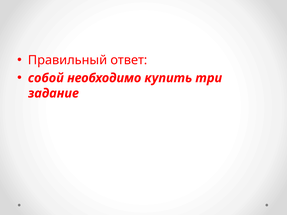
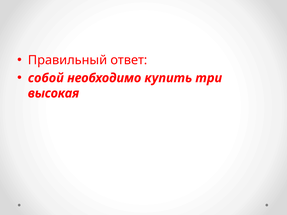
задание: задание -> высокая
